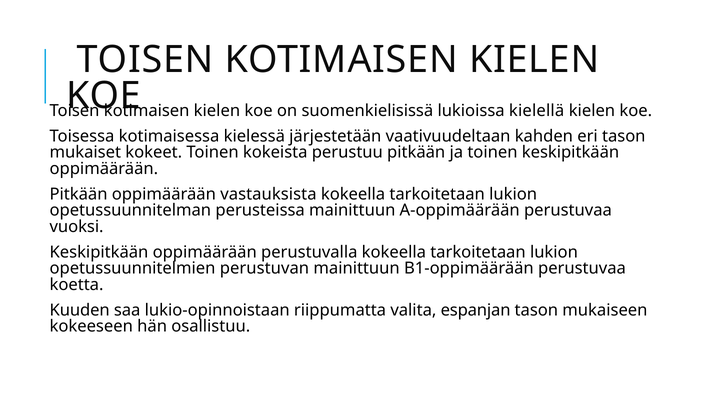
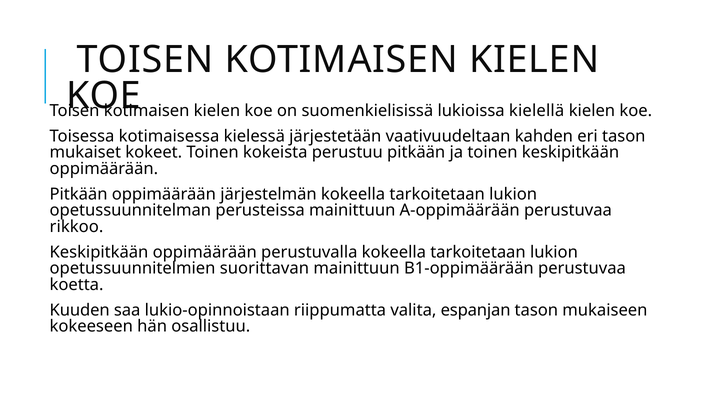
vastauksista: vastauksista -> järjestelmän
vuoksi: vuoksi -> rikkoo
perustuvan: perustuvan -> suorittavan
